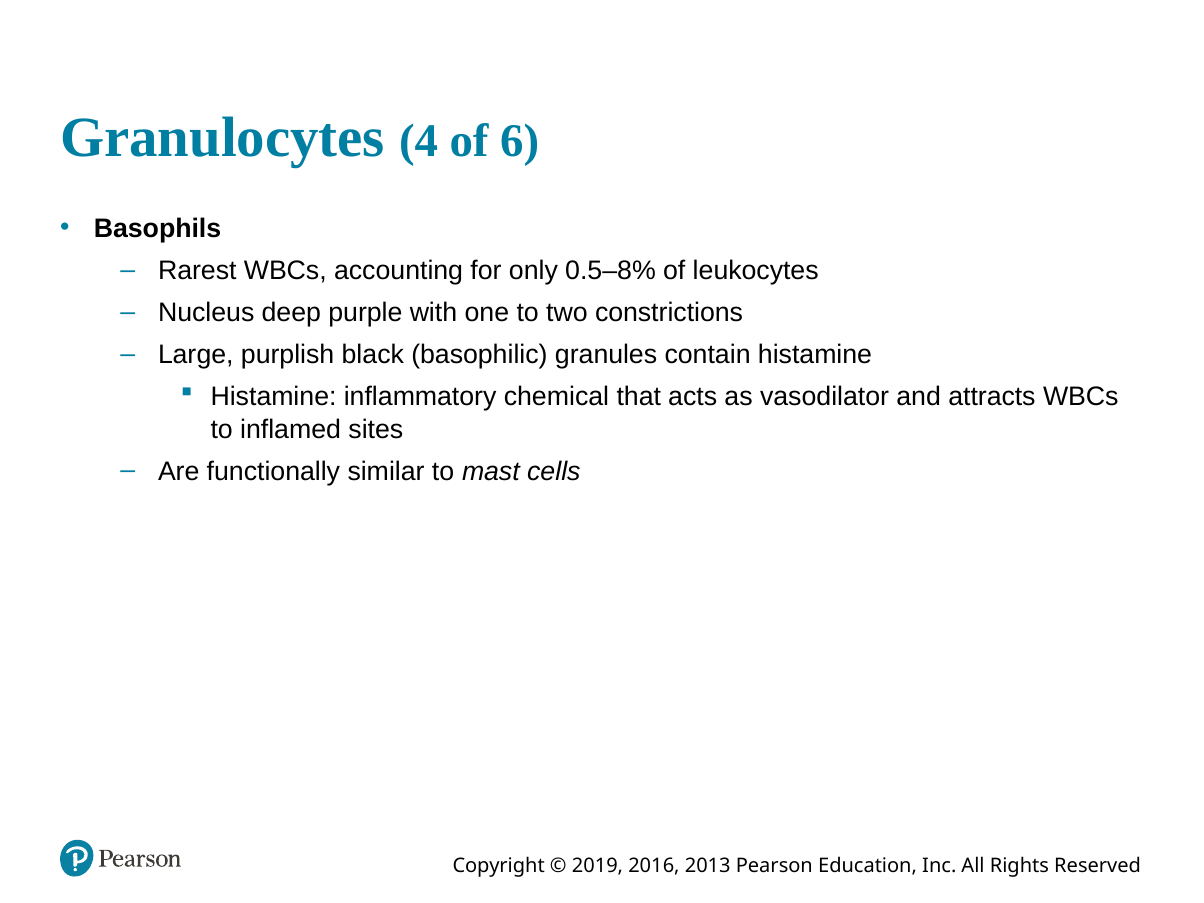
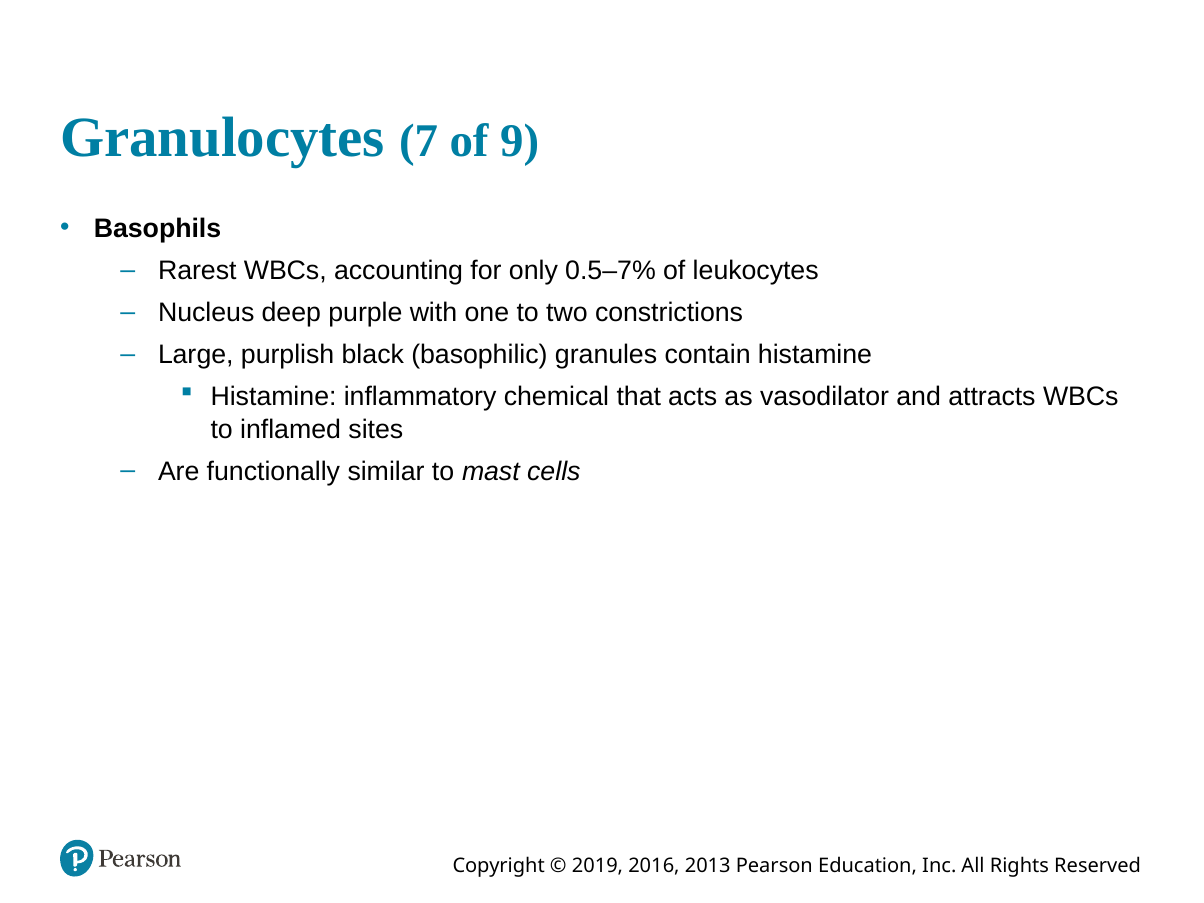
4: 4 -> 7
6: 6 -> 9
0.5–8%: 0.5–8% -> 0.5–7%
